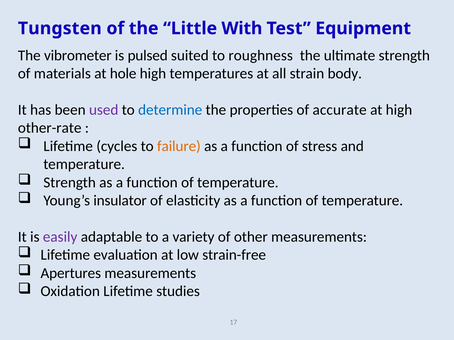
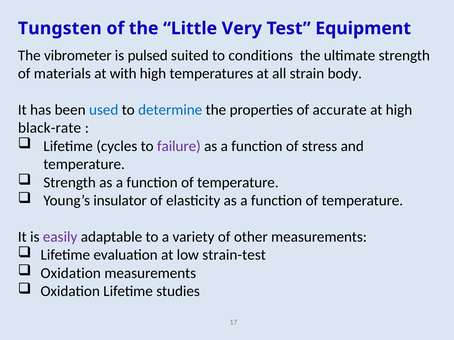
With: With -> Very
roughness: roughness -> conditions
hole: hole -> with
used colour: purple -> blue
other-rate: other-rate -> black-rate
failure colour: orange -> purple
strain-free: strain-free -> strain-test
Apertures at (71, 273): Apertures -> Oxidation
